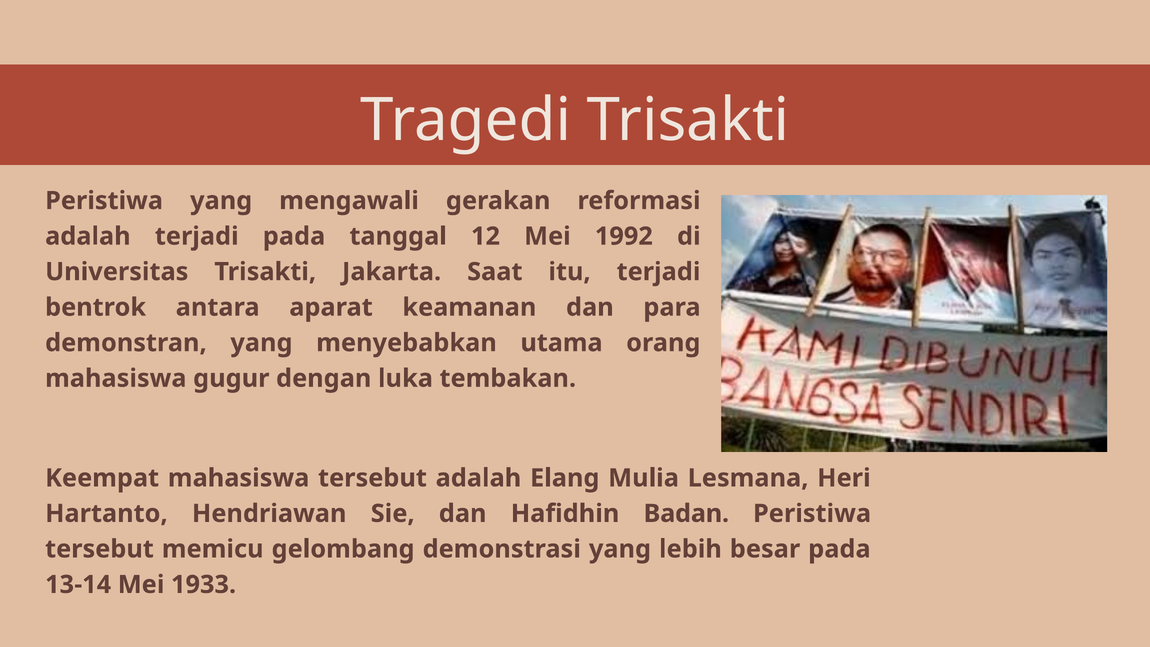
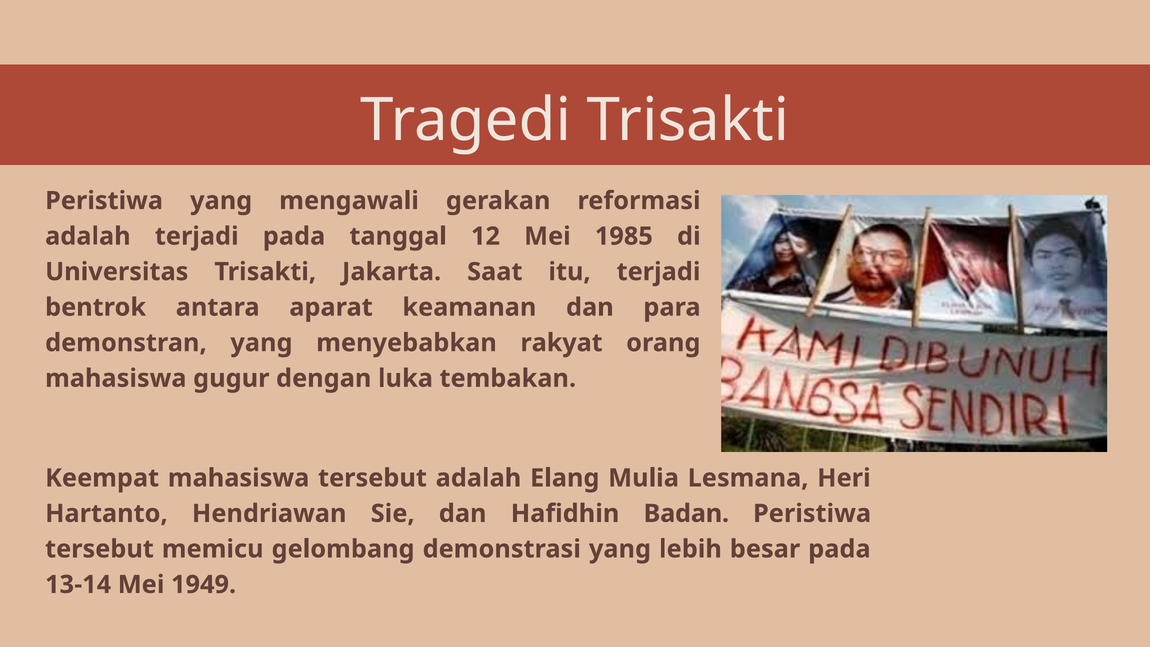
1992: 1992 -> 1985
utama: utama -> rakyat
1933: 1933 -> 1949
